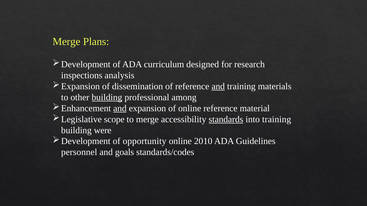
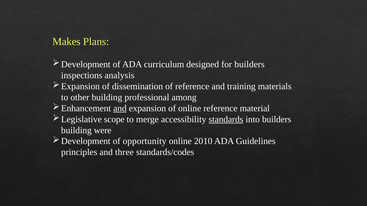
Merge at (66, 42): Merge -> Makes
for research: research -> builders
and at (218, 86) underline: present -> none
building at (107, 97) underline: present -> none
into training: training -> builders
personnel: personnel -> principles
goals: goals -> three
